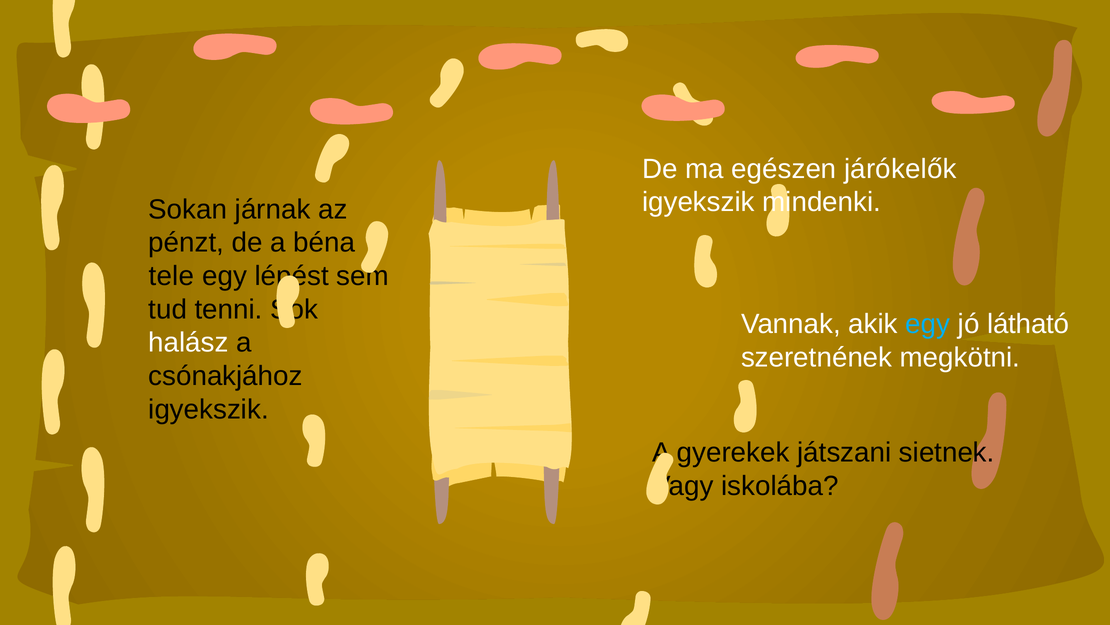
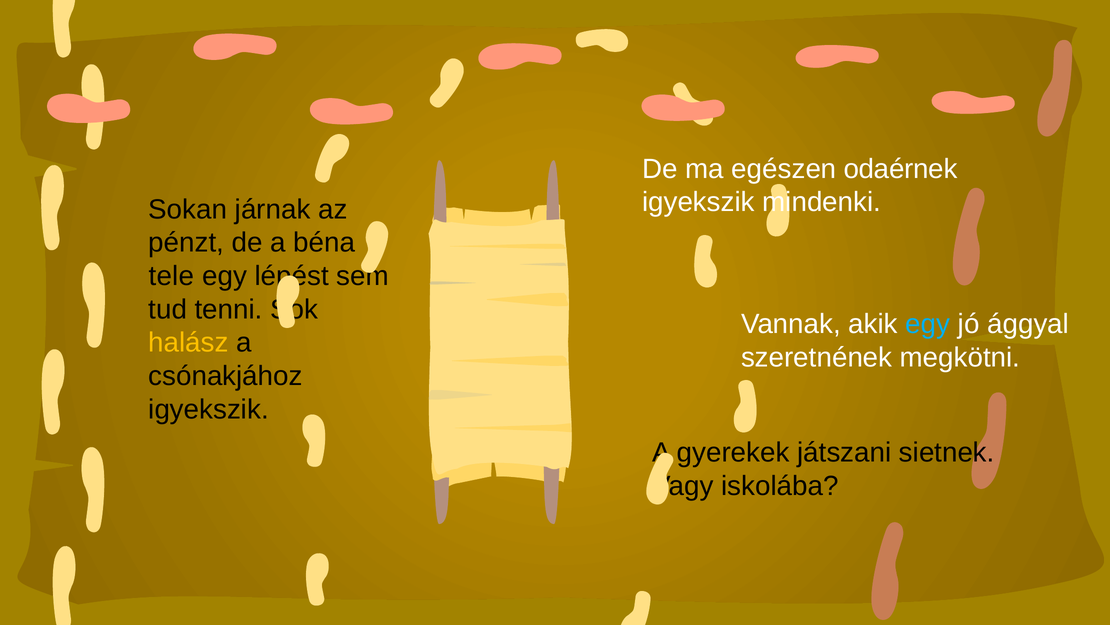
járókelők: járókelők -> odaérnek
látható: látható -> ággyal
halász colour: white -> yellow
